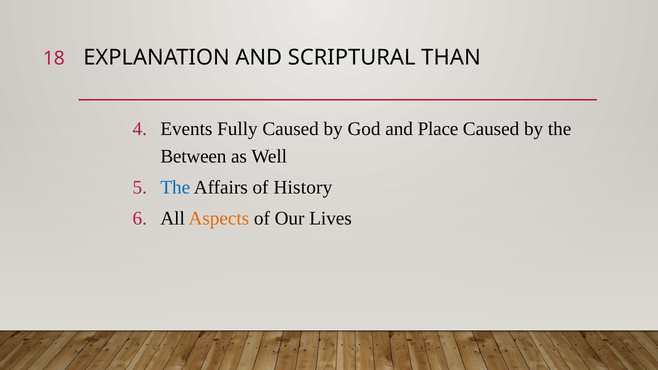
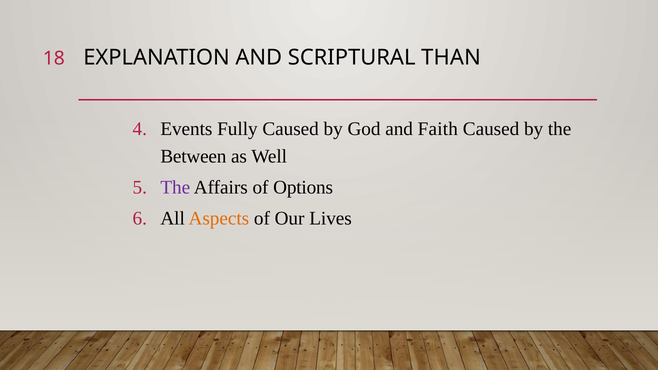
Place: Place -> Faith
The at (175, 187) colour: blue -> purple
History: History -> Options
